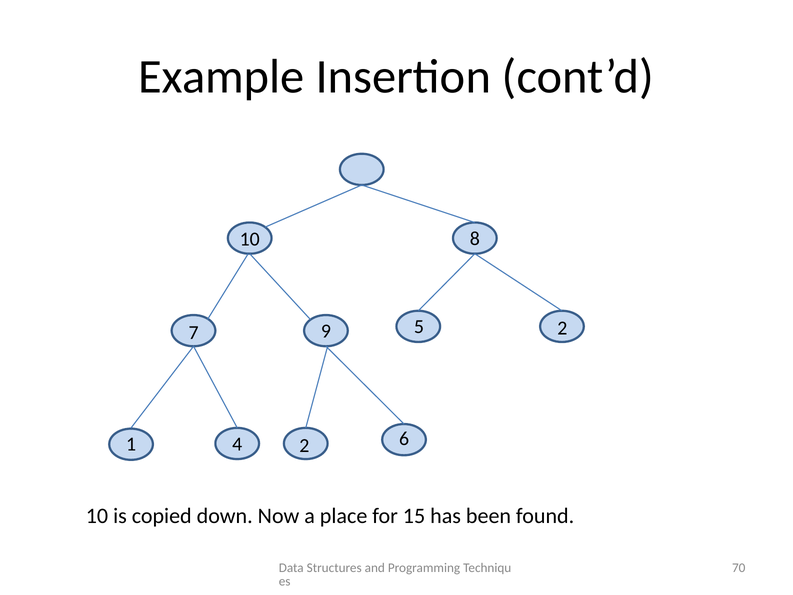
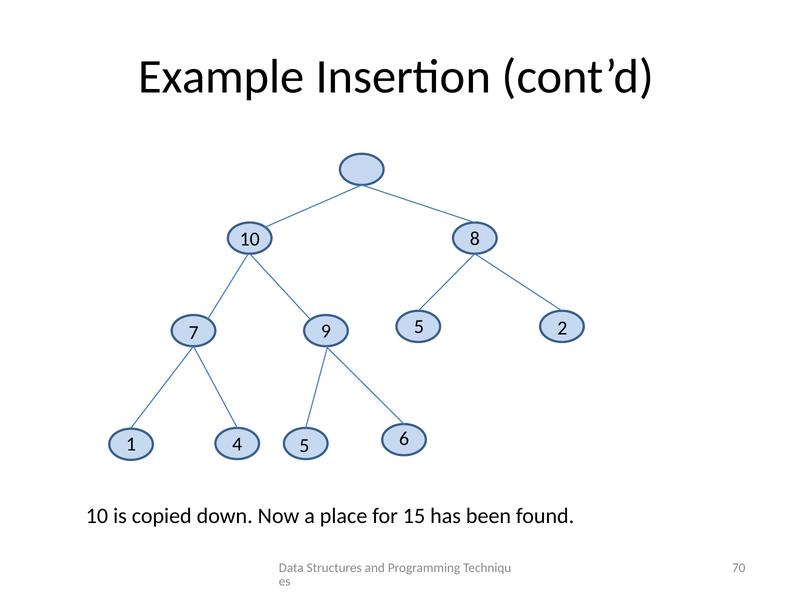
4 2: 2 -> 5
